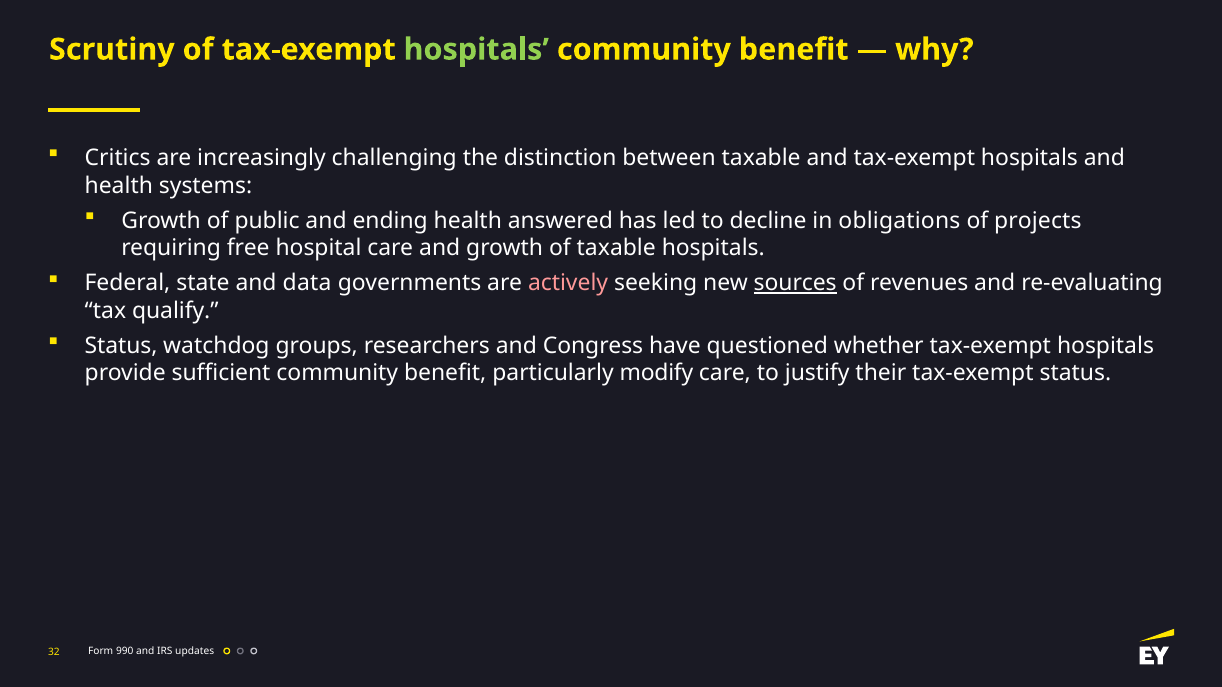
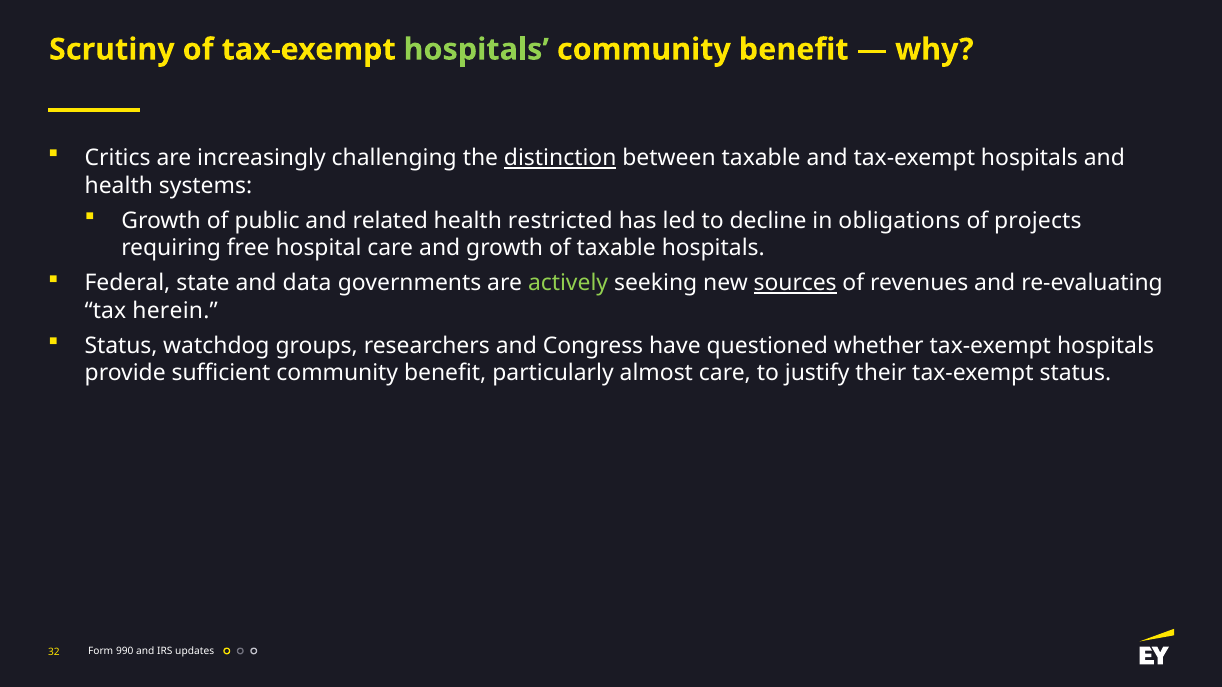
distinction underline: none -> present
ending: ending -> related
answered: answered -> restricted
actively colour: pink -> light green
qualify: qualify -> herein
modify: modify -> almost
